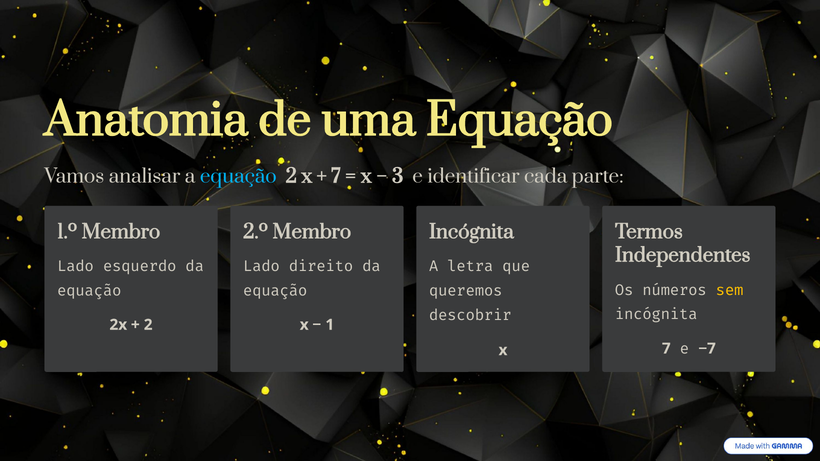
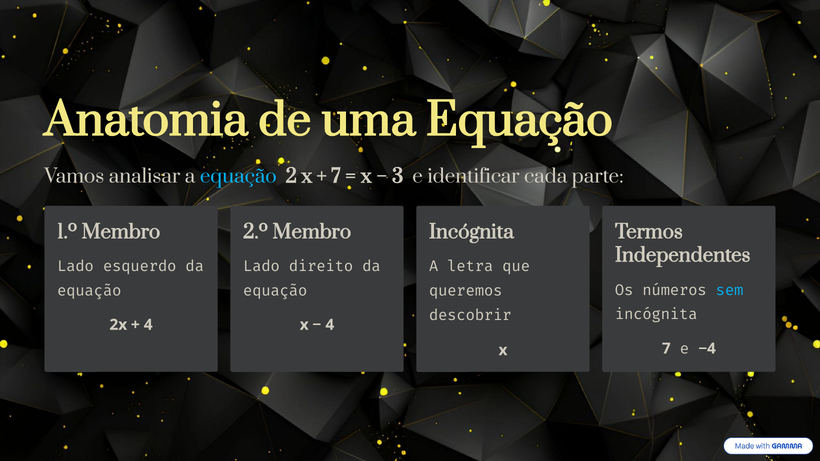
sem colour: yellow -> light blue
2 at (148, 325): 2 -> 4
1 at (330, 325): 1 -> 4
−7: −7 -> −4
